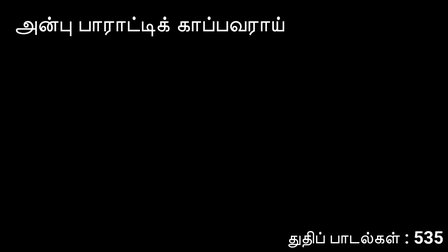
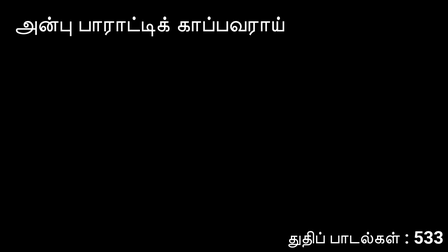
535: 535 -> 533
